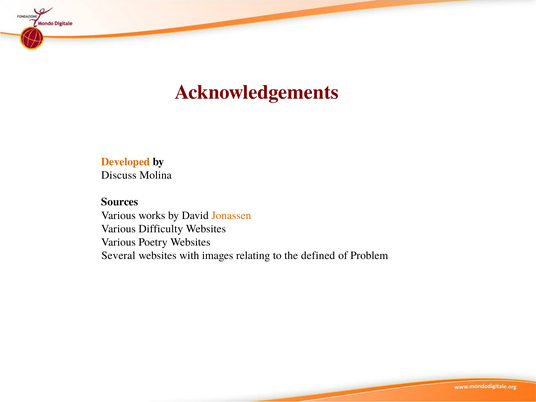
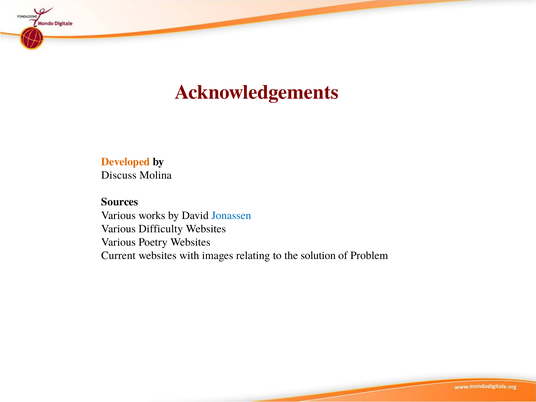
Jonassen colour: orange -> blue
Several: Several -> Current
defined: defined -> solution
